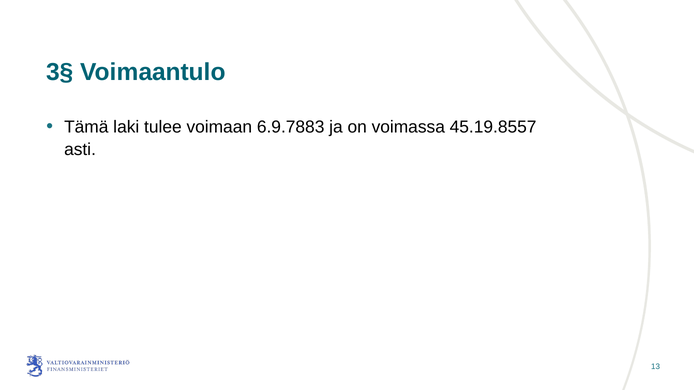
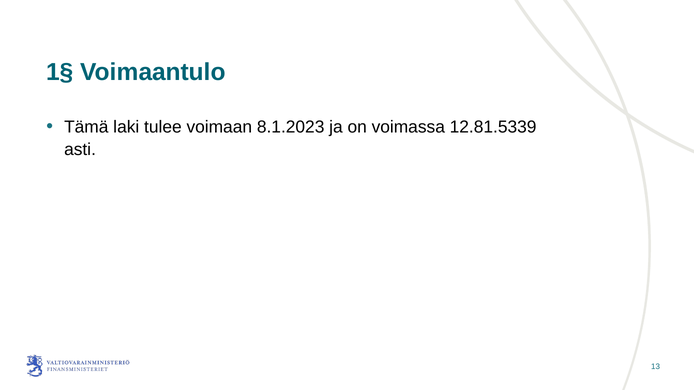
3§: 3§ -> 1§
6.9.7883: 6.9.7883 -> 8.1.2023
45.19.8557: 45.19.8557 -> 12.81.5339
